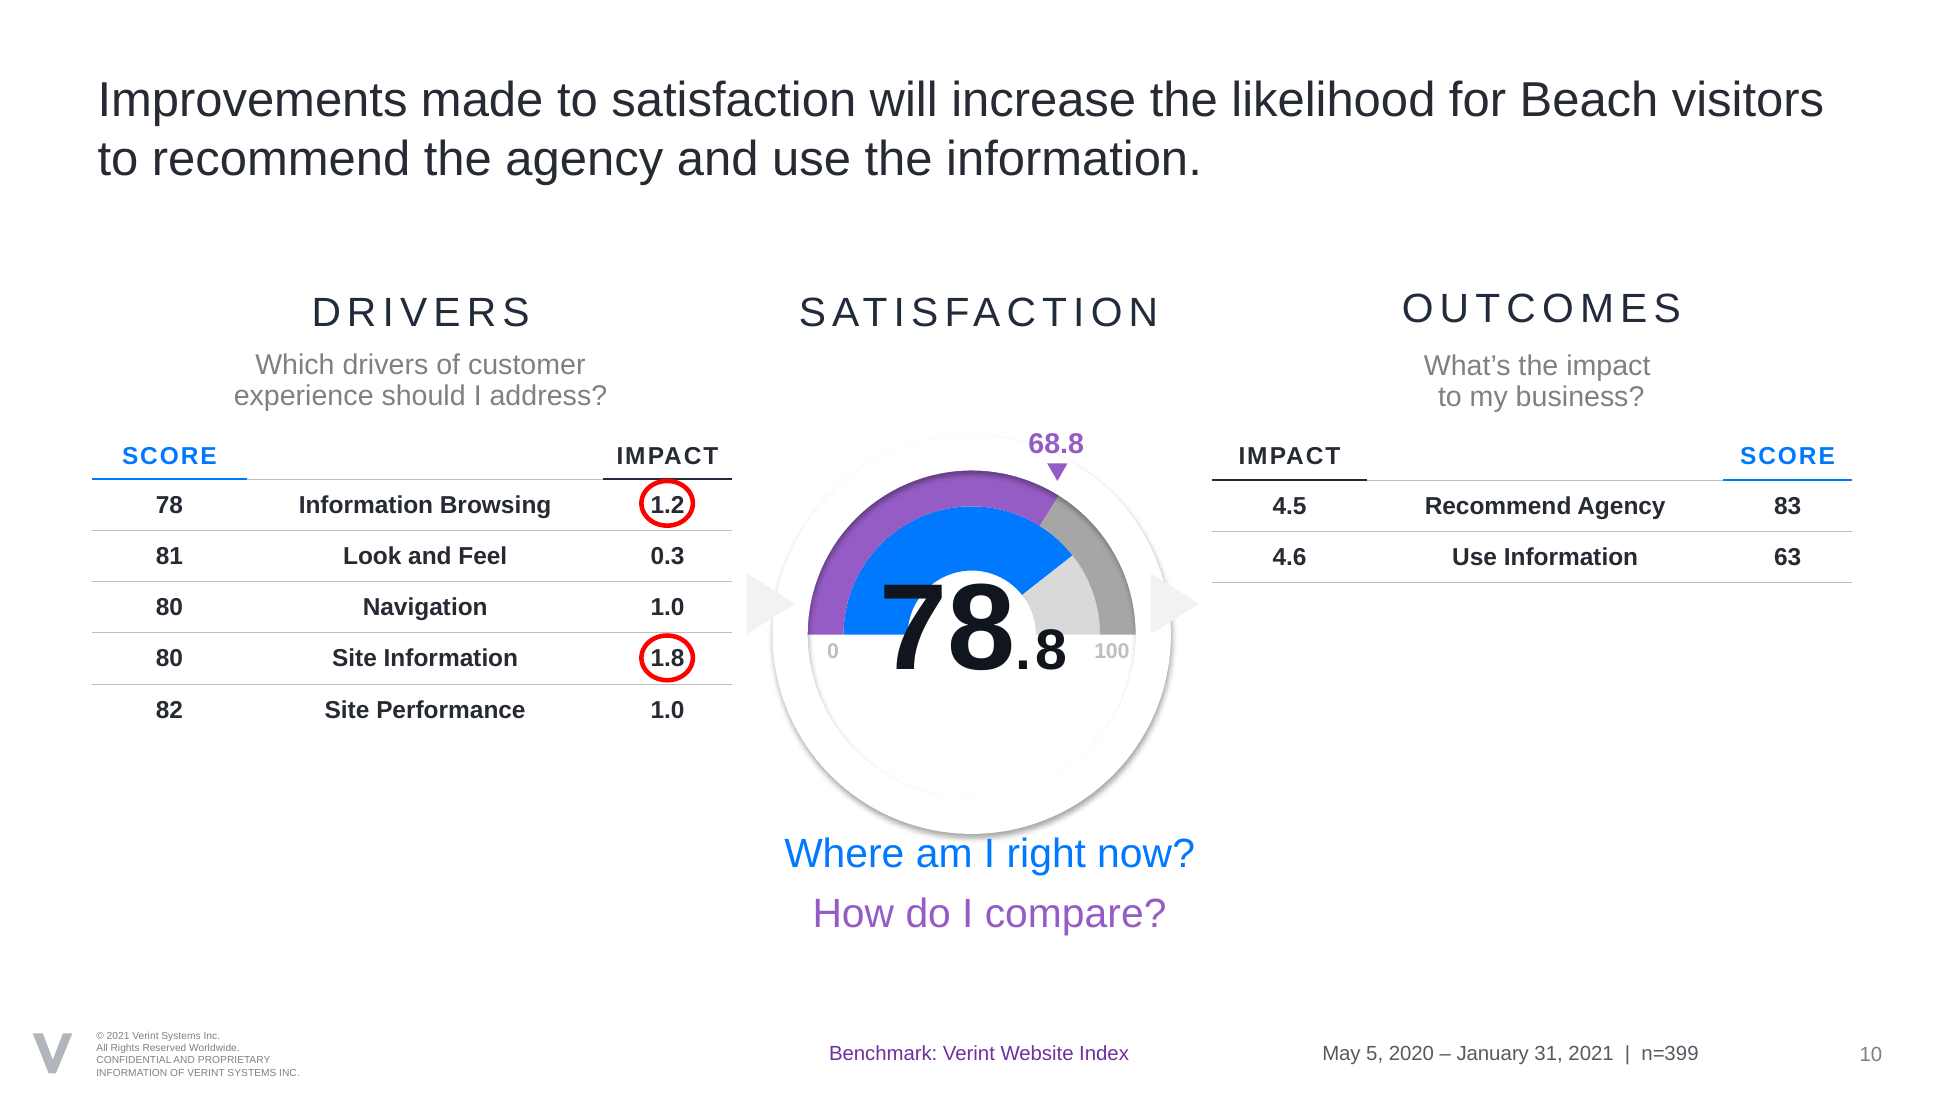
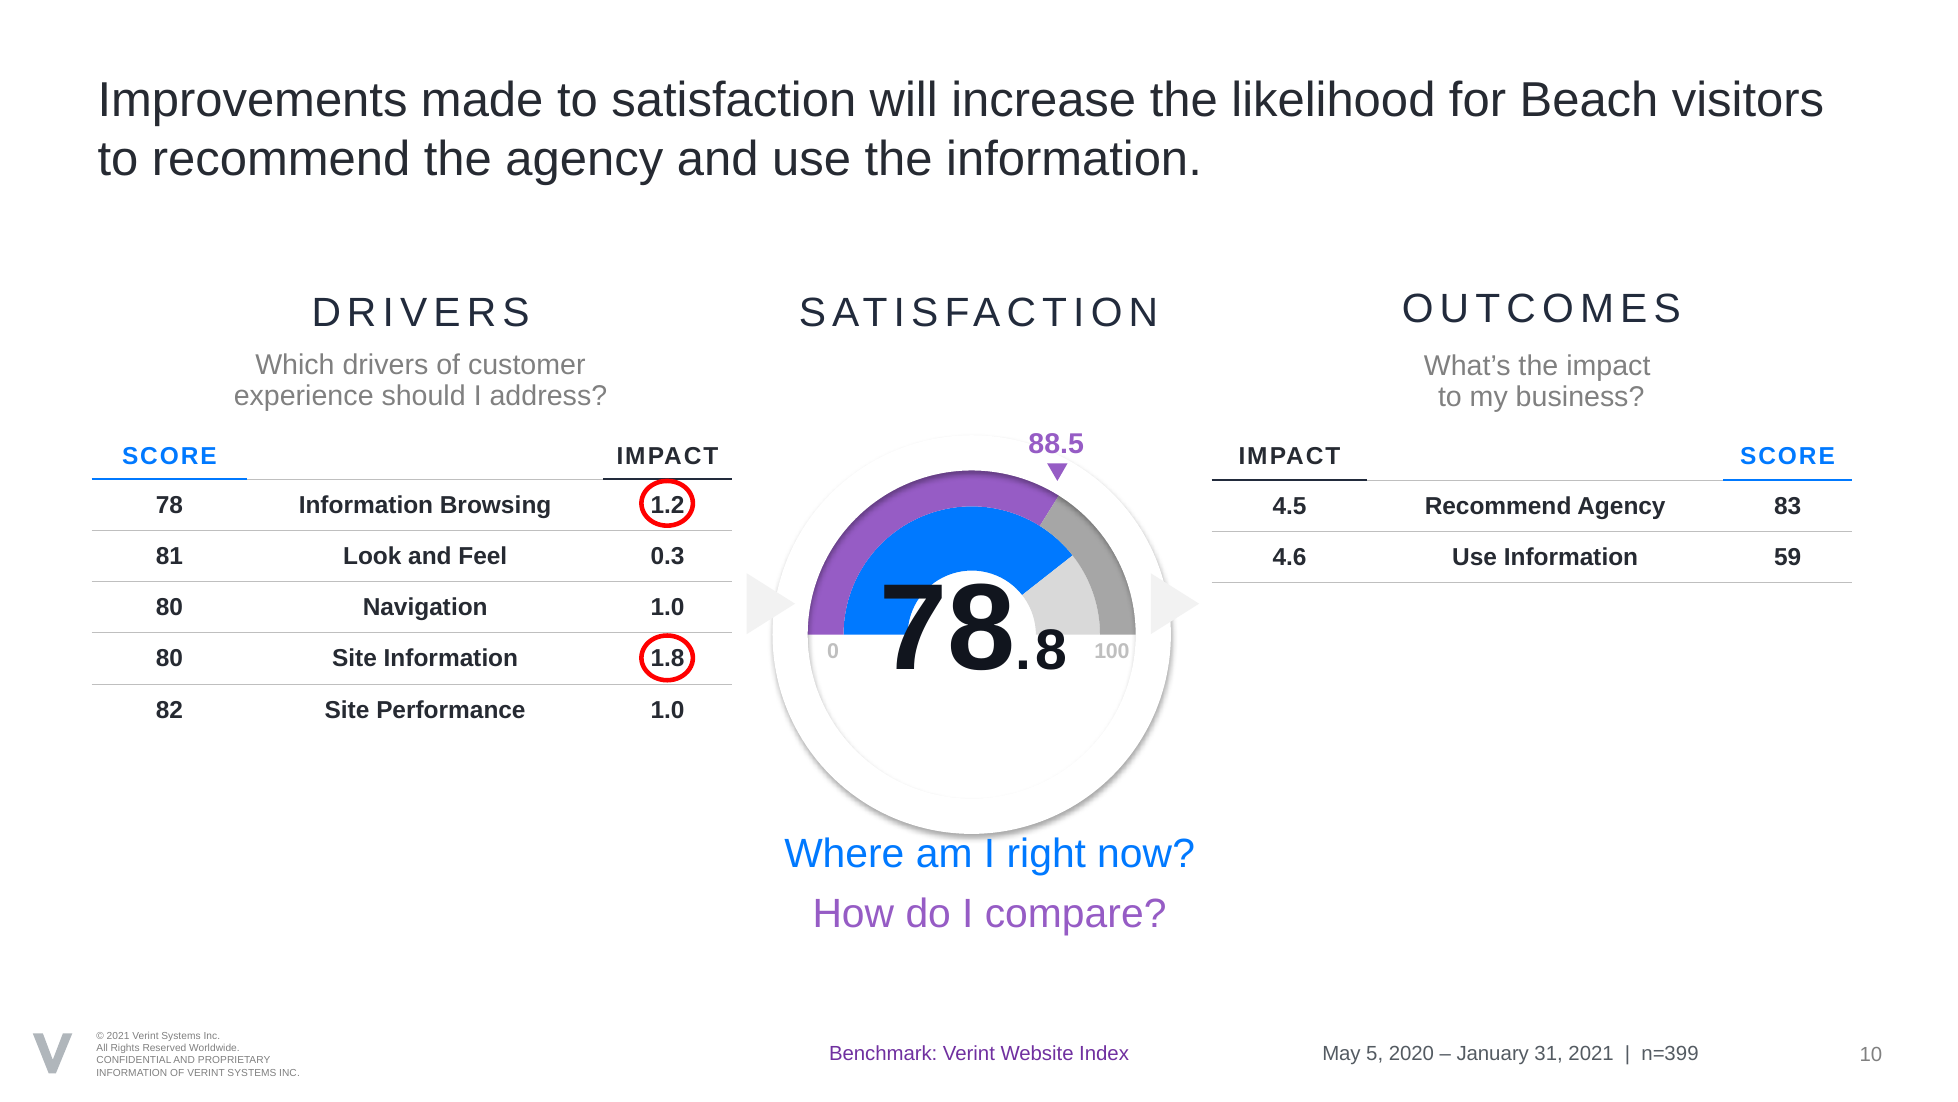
68.8: 68.8 -> 88.5
63: 63 -> 59
